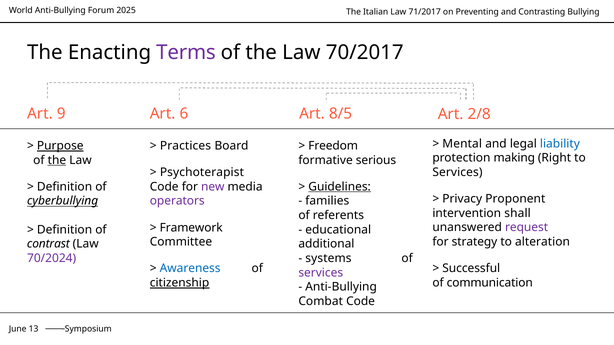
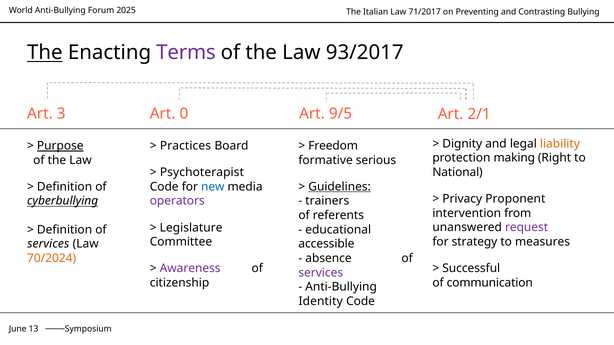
The at (45, 53) underline: none -> present
70/2017: 70/2017 -> 93/2017
9: 9 -> 3
6: 6 -> 0
8/5: 8/5 -> 9/5
2/8: 2/8 -> 2/1
Mental: Mental -> Dignity
liability colour: blue -> orange
the at (57, 160) underline: present -> none
Services at (457, 172): Services -> National
new colour: purple -> blue
families: families -> trainers
shall: shall -> from
Framework: Framework -> Legislature
alteration: alteration -> measures
additional: additional -> accessible
contrast at (48, 244): contrast -> services
systems: systems -> absence
70/2024 colour: purple -> orange
Awareness colour: blue -> purple
citizenship underline: present -> none
Combat: Combat -> Identity
